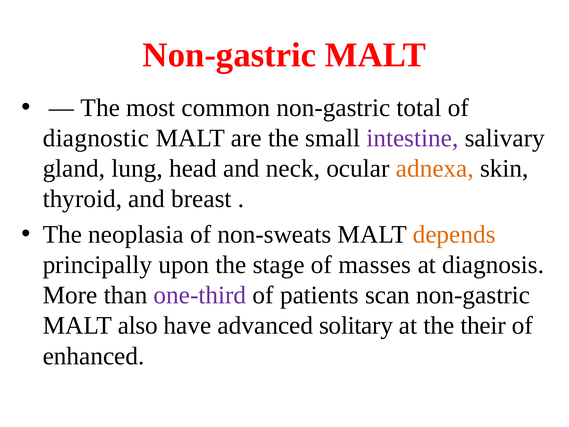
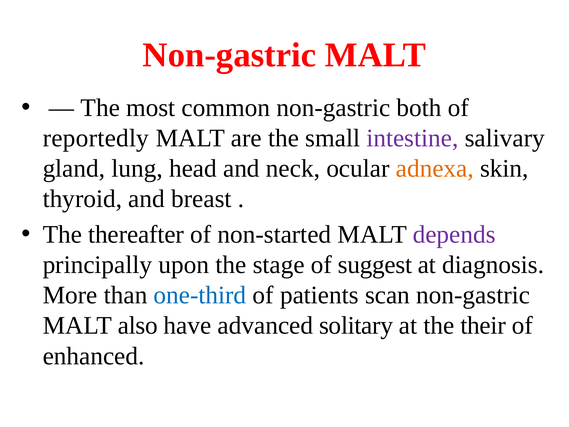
total: total -> both
diagnostic: diagnostic -> reportedly
neoplasia: neoplasia -> thereafter
non-sweats: non-sweats -> non-started
depends colour: orange -> purple
masses: masses -> suggest
one-third colour: purple -> blue
